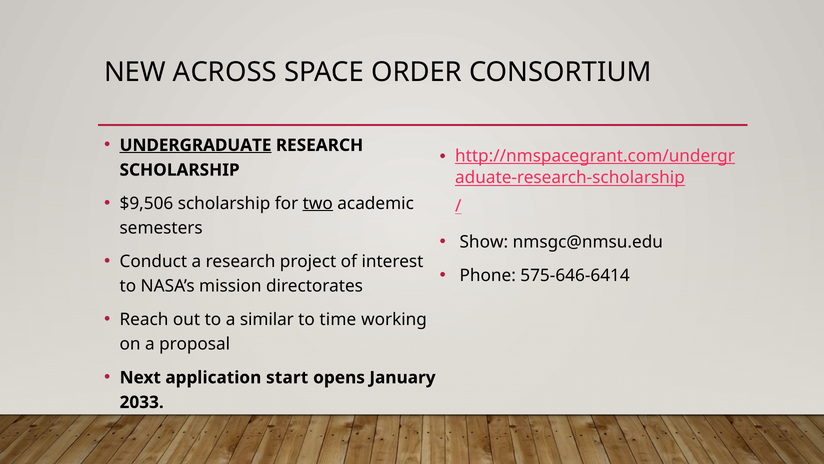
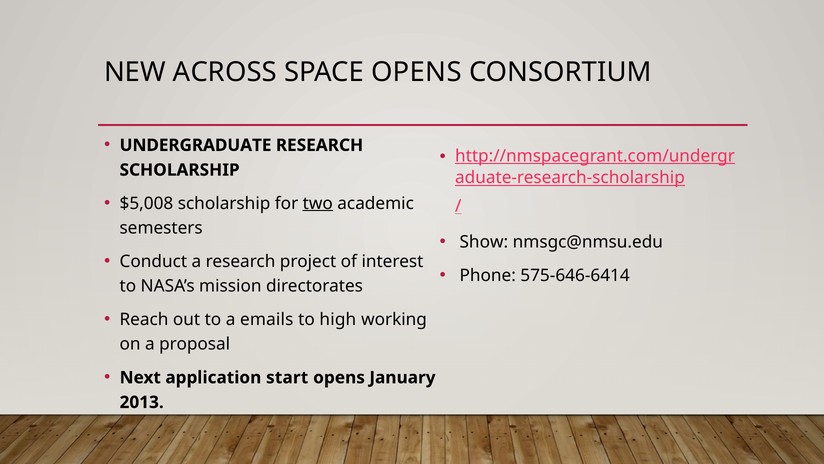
SPACE ORDER: ORDER -> OPENS
UNDERGRADUATE underline: present -> none
$9,506: $9,506 -> $5,008
similar: similar -> emails
time: time -> high
2033: 2033 -> 2013
